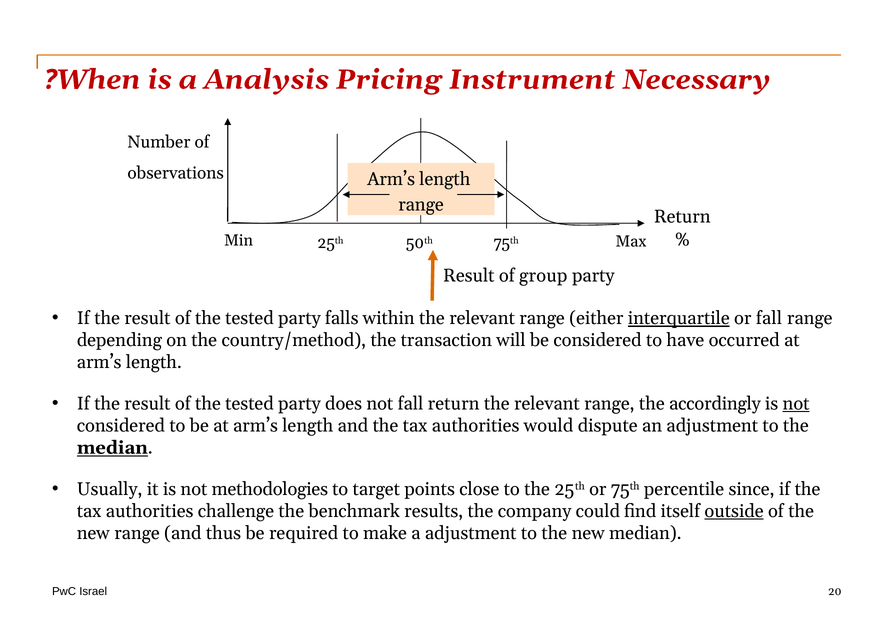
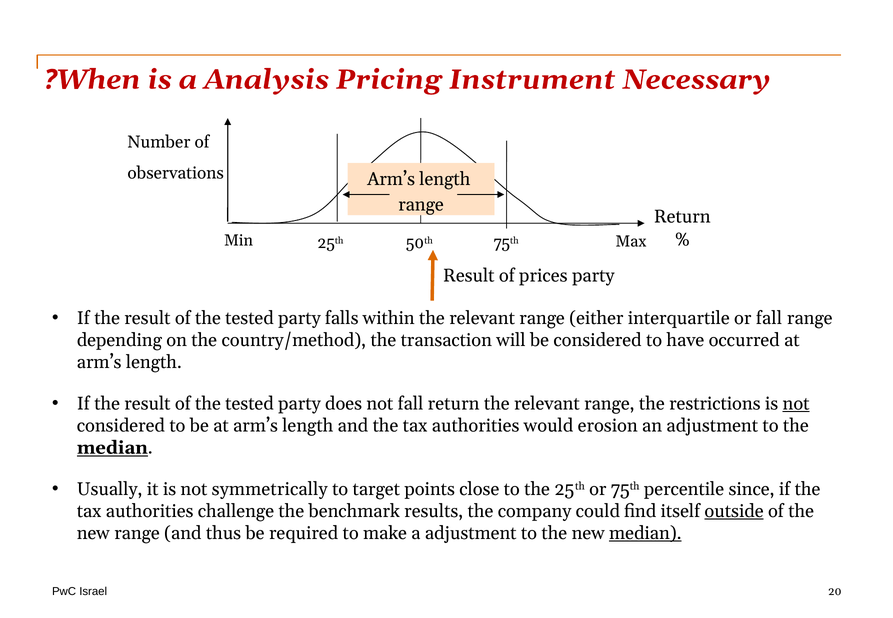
group: group -> prices
interquartile underline: present -> none
accordingly: accordingly -> restrictions
dispute: dispute -> erosion
methodologies: methodologies -> symmetrically
median at (645, 533) underline: none -> present
